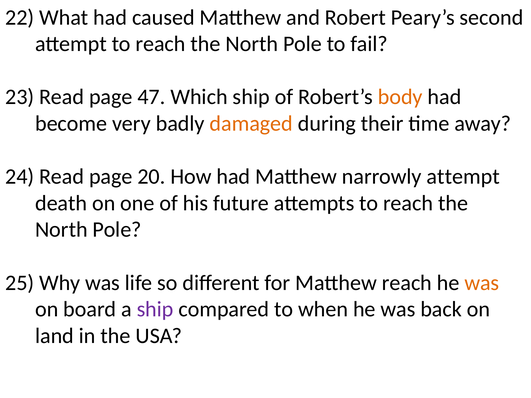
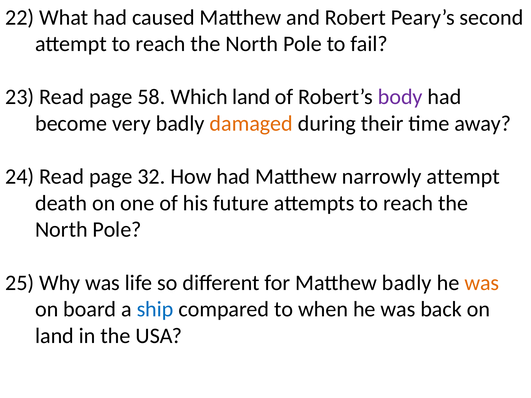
47: 47 -> 58
Which ship: ship -> land
body colour: orange -> purple
20: 20 -> 32
Matthew reach: reach -> badly
ship at (155, 309) colour: purple -> blue
